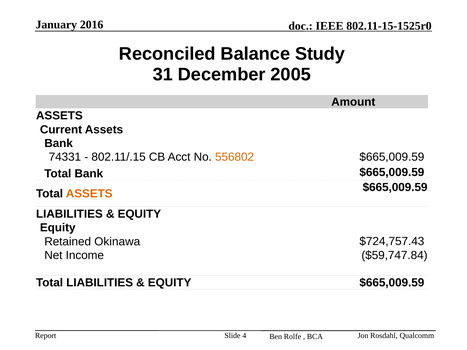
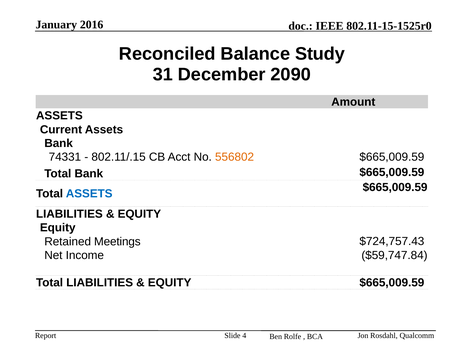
2005: 2005 -> 2090
ASSETS at (89, 194) colour: orange -> blue
Okinawa: Okinawa -> Meetings
